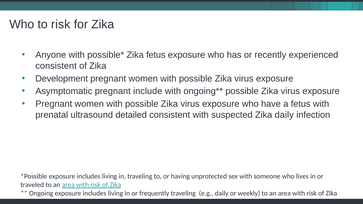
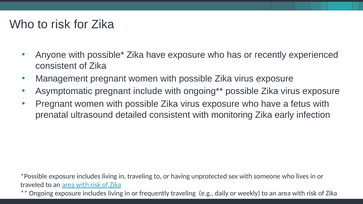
Zika fetus: fetus -> have
Development: Development -> Management
suspected: suspected -> monitoring
Zika daily: daily -> early
